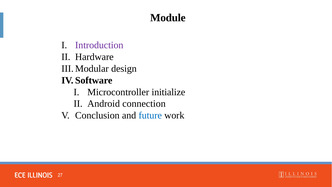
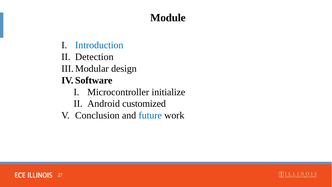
Introduction colour: purple -> blue
Hardware: Hardware -> Detection
connection: connection -> customized
